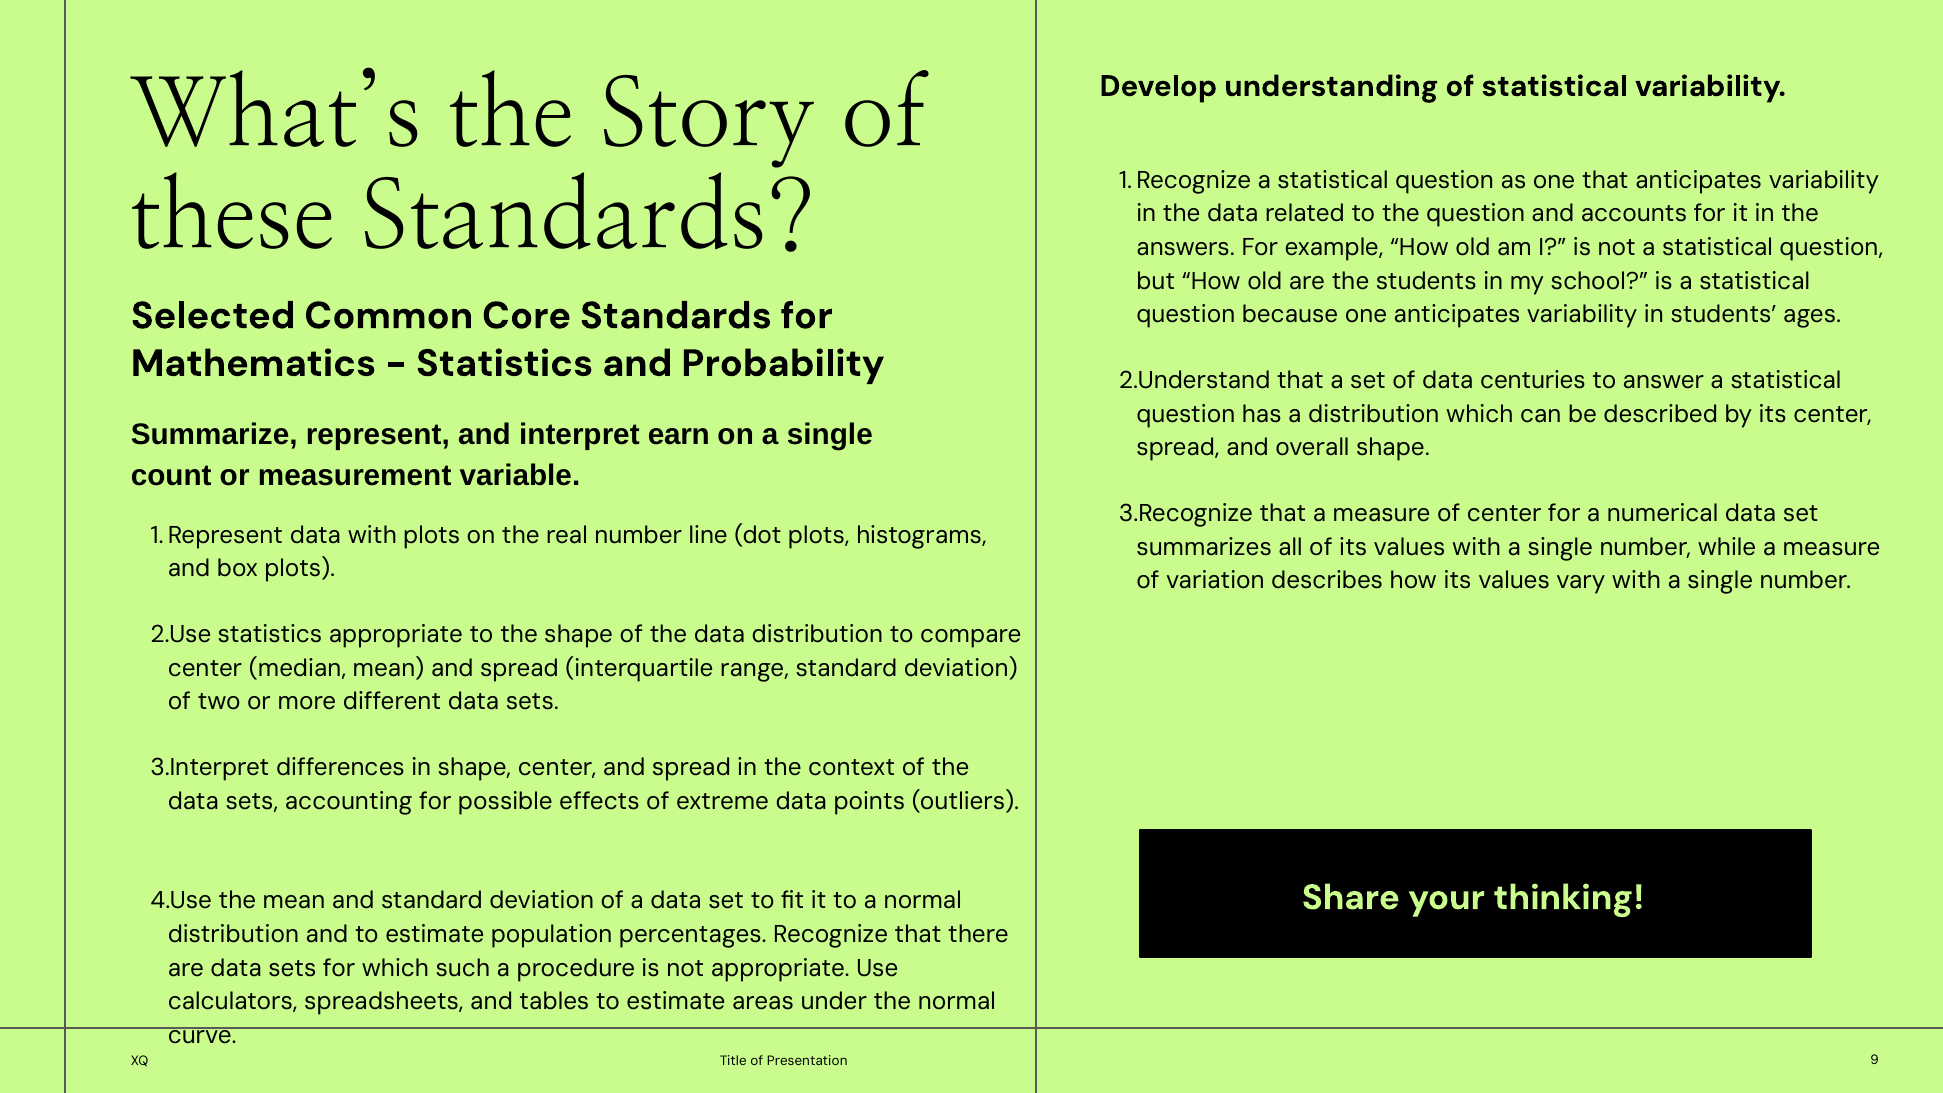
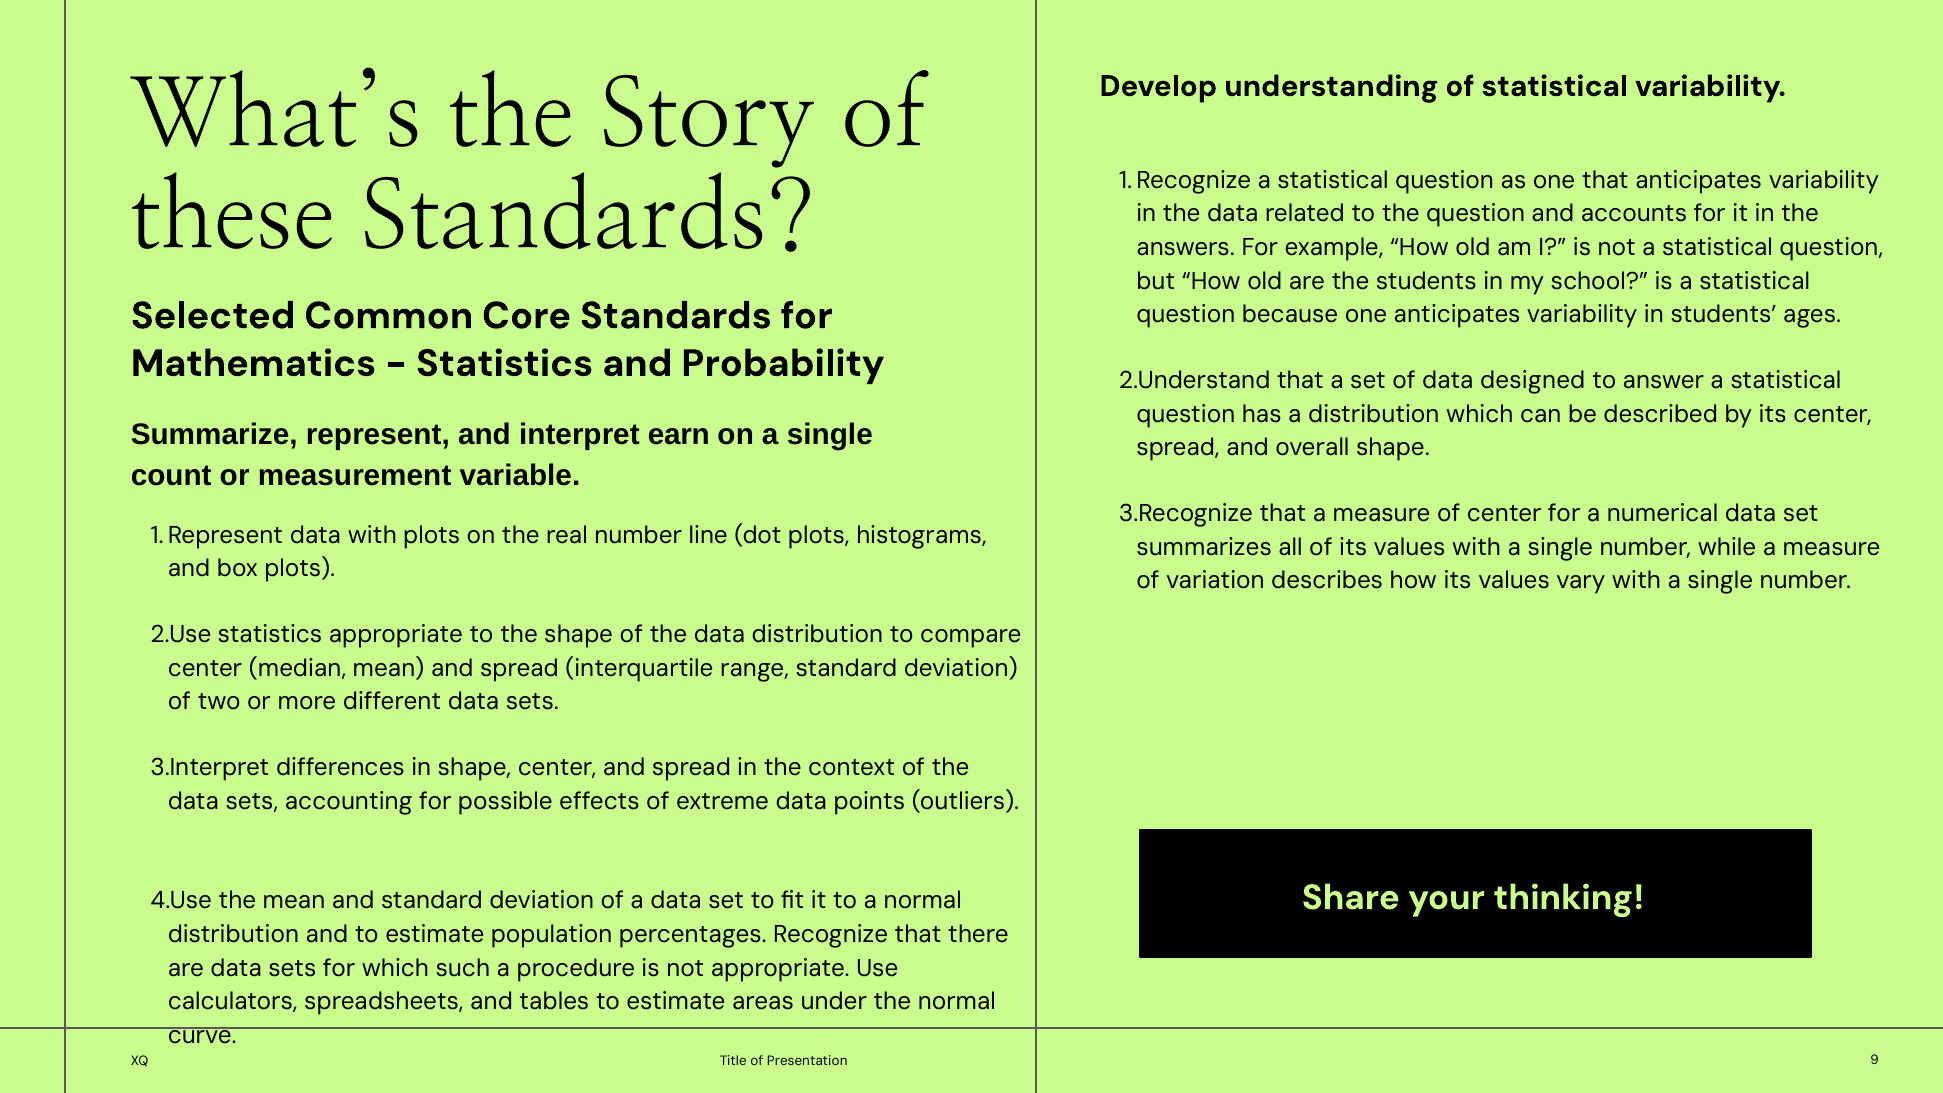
centuries: centuries -> designed
